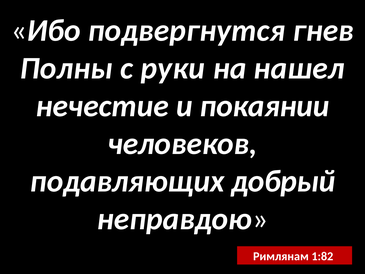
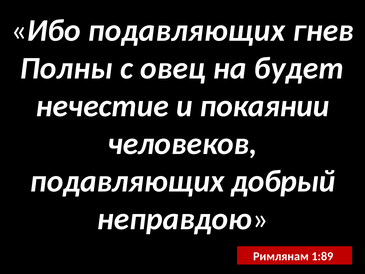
Ибо подвергнутся: подвергнутся -> подавляющих
руки: руки -> овец
нашел: нашел -> будет
1:82: 1:82 -> 1:89
